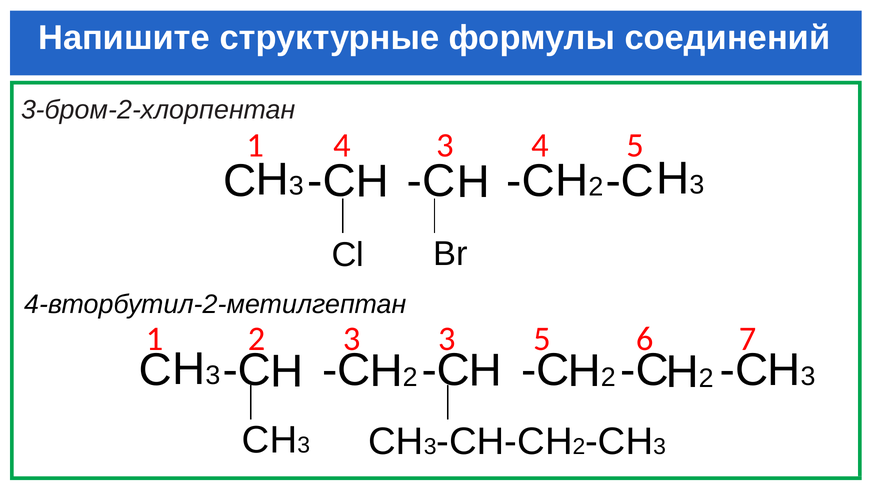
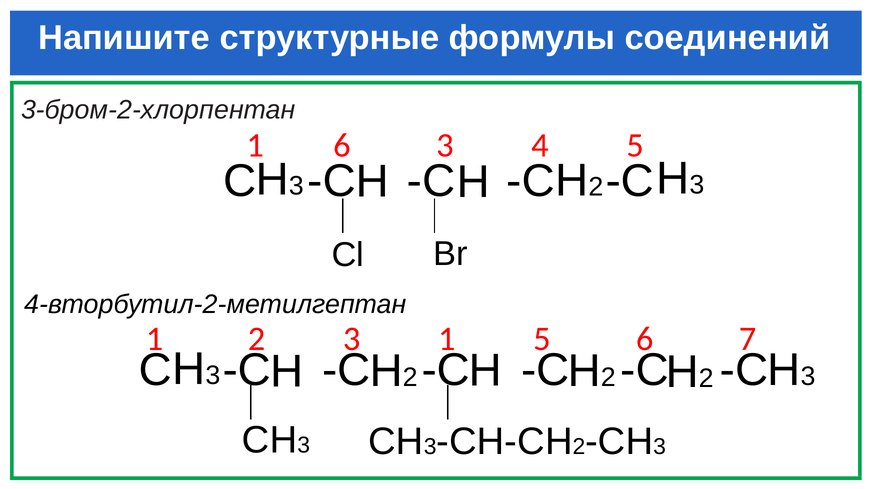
1 4: 4 -> 6
3 3: 3 -> 1
